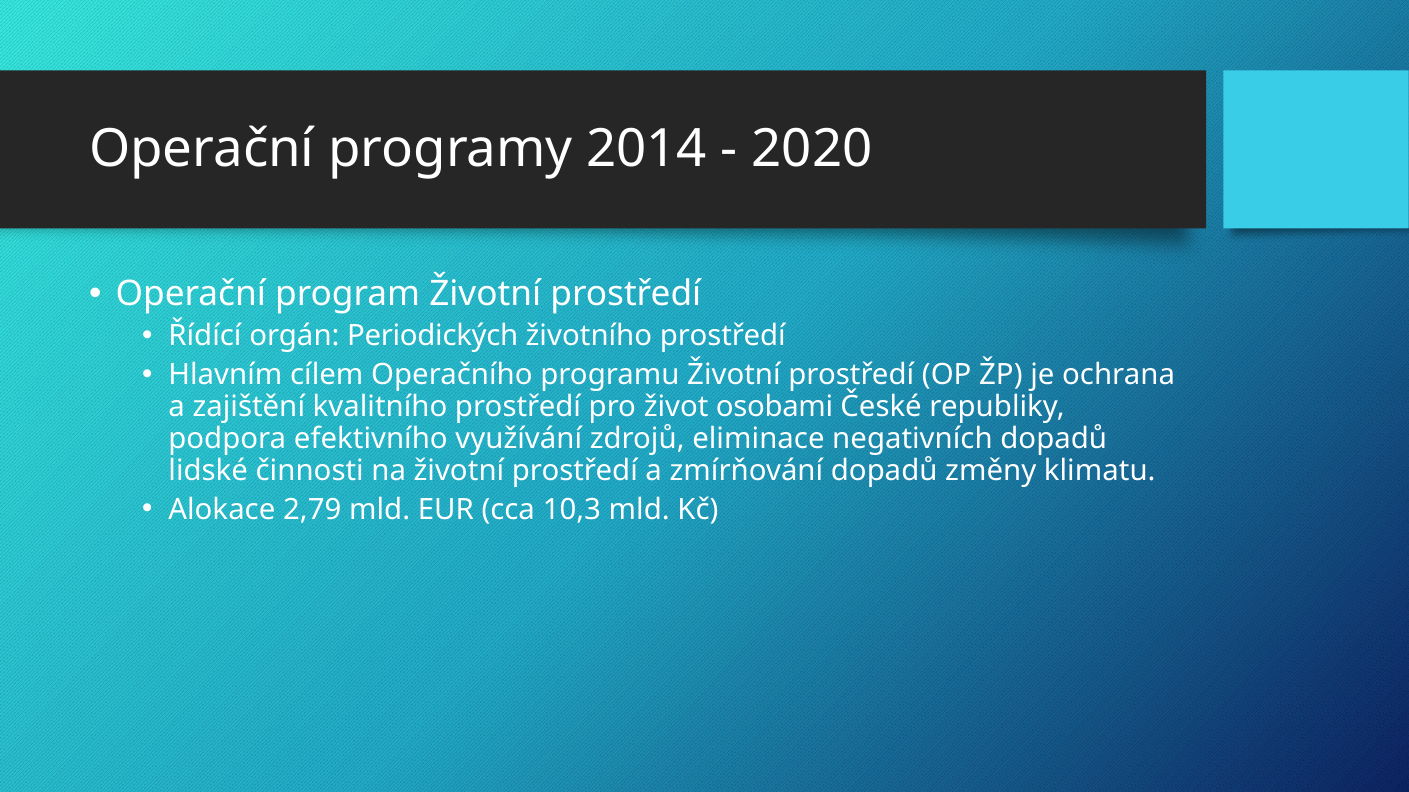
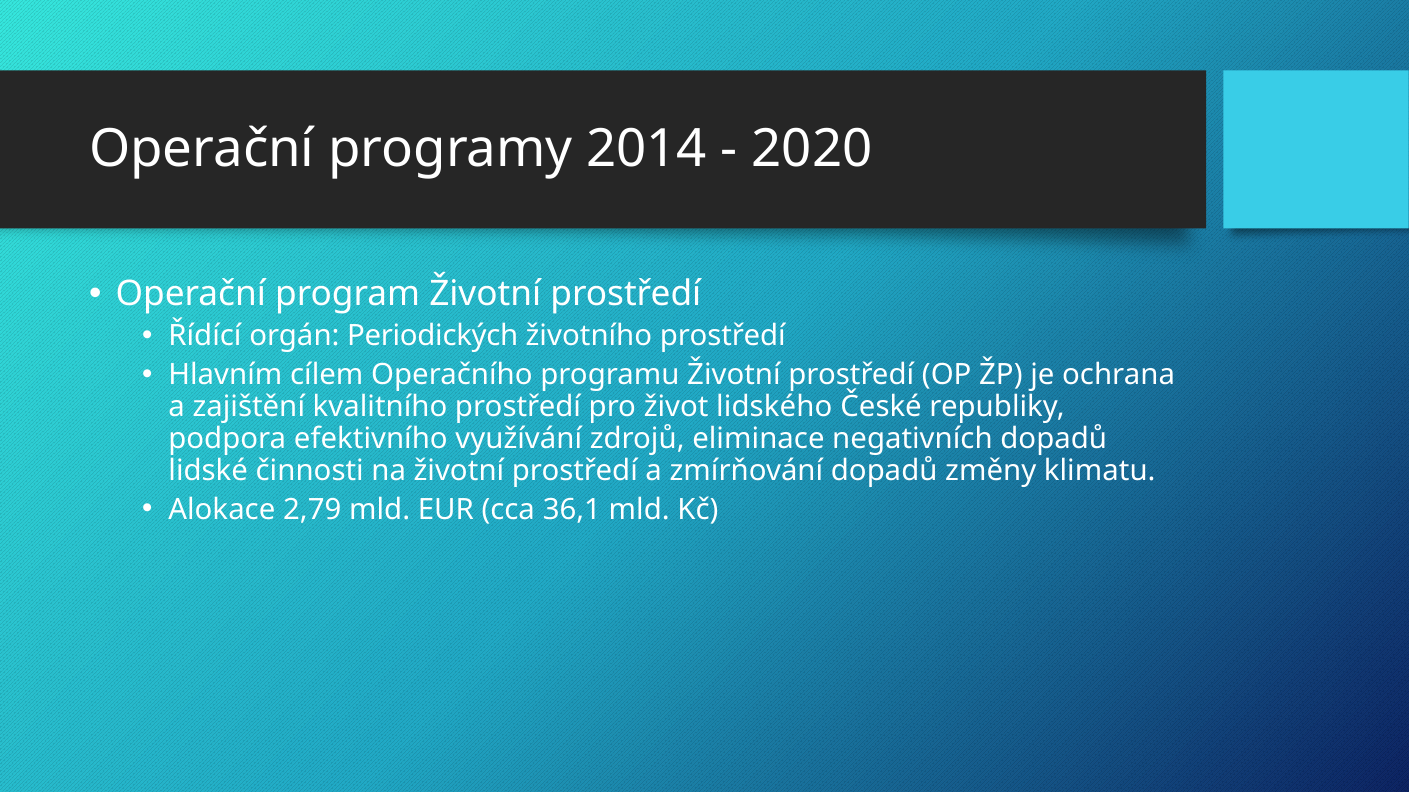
osobami: osobami -> lidského
10,3: 10,3 -> 36,1
